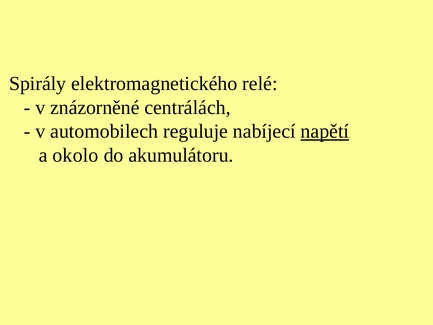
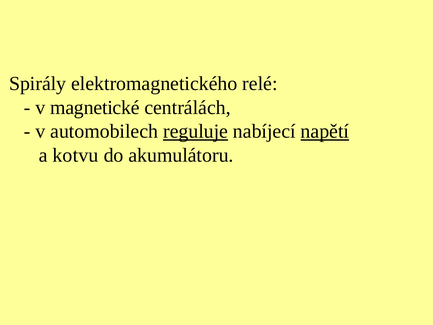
znázorněné: znázorněné -> magnetické
reguluje underline: none -> present
okolo: okolo -> kotvu
